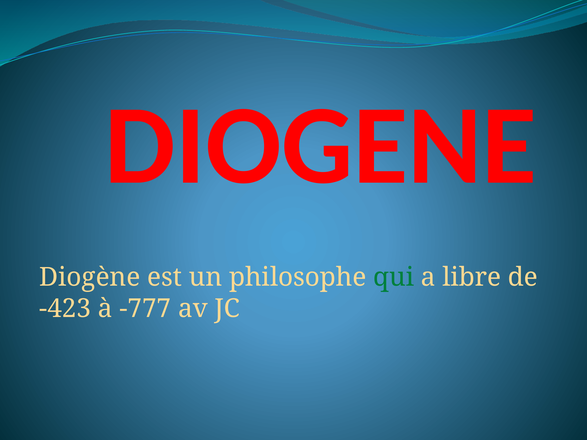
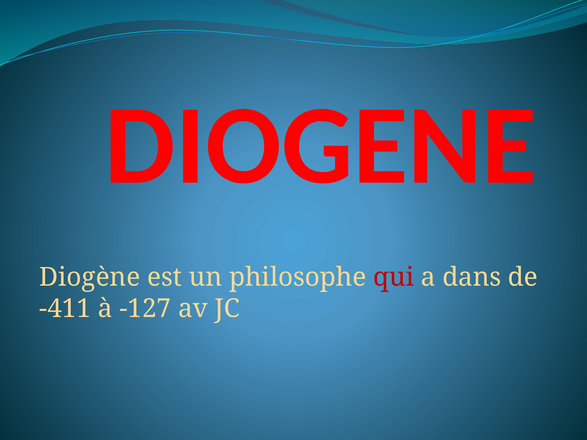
qui colour: green -> red
libre: libre -> dans
-423: -423 -> -411
-777: -777 -> -127
